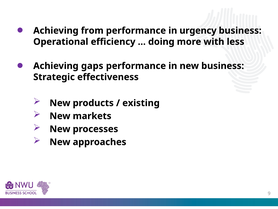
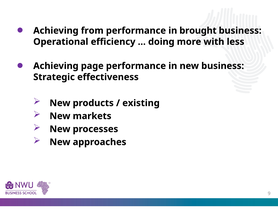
urgency: urgency -> brought
gaps: gaps -> page
